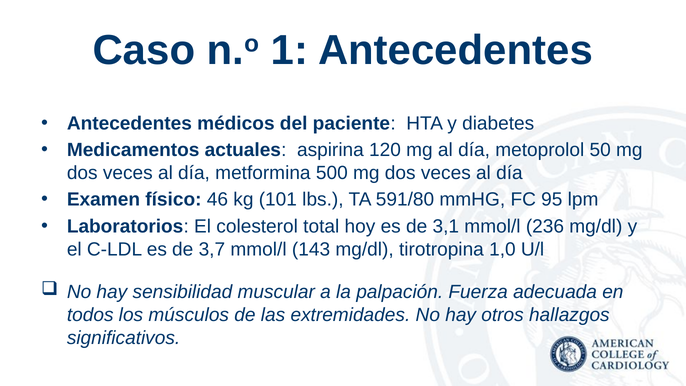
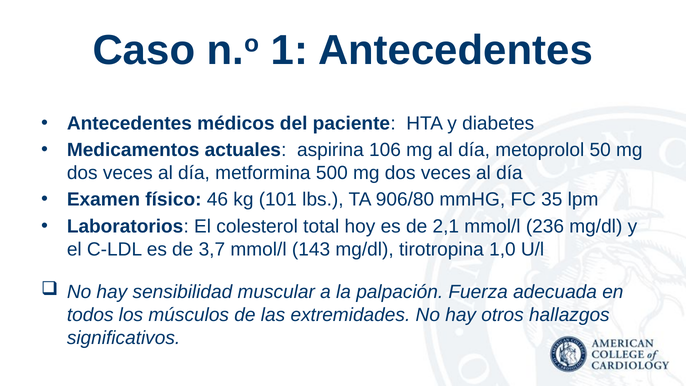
120: 120 -> 106
591/80: 591/80 -> 906/80
95: 95 -> 35
3,1: 3,1 -> 2,1
